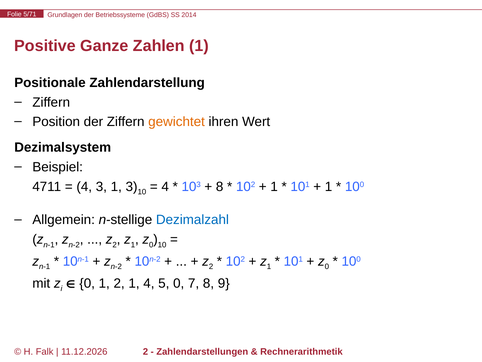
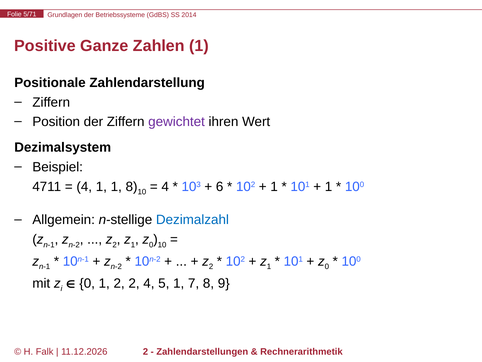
gewichtet colour: orange -> purple
4 3: 3 -> 1
1 3: 3 -> 8
8 at (220, 186): 8 -> 6
2 1: 1 -> 2
5 0: 0 -> 1
